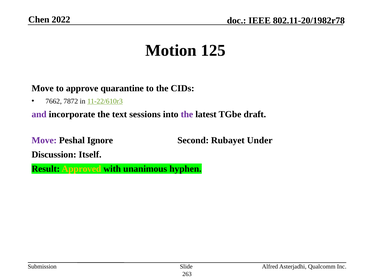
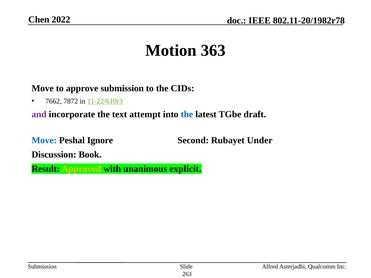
125: 125 -> 363
approve quarantine: quarantine -> submission
sessions: sessions -> attempt
the at (187, 114) colour: purple -> blue
Move at (44, 140) colour: purple -> blue
Itself: Itself -> Book
hyphen: hyphen -> explicit
